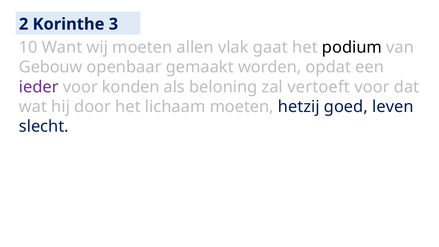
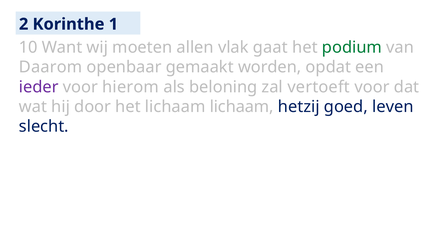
3: 3 -> 1
podium colour: black -> green
Gebouw: Gebouw -> Daarom
konden: konden -> hierom
lichaam moeten: moeten -> lichaam
